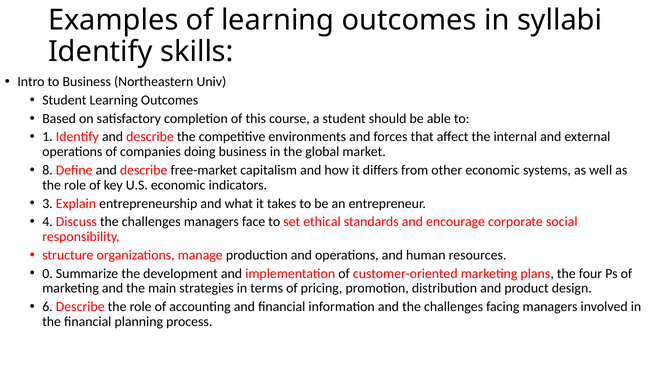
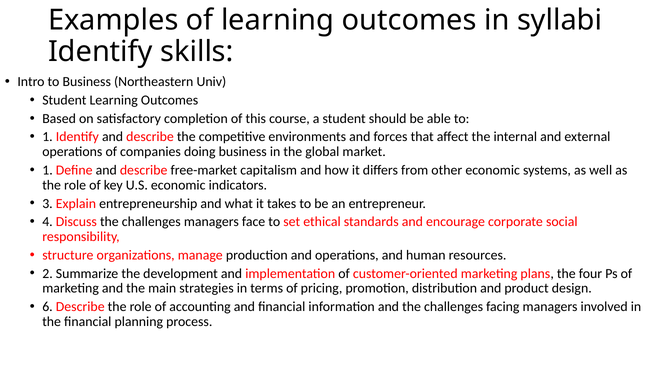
8 at (48, 170): 8 -> 1
0: 0 -> 2
